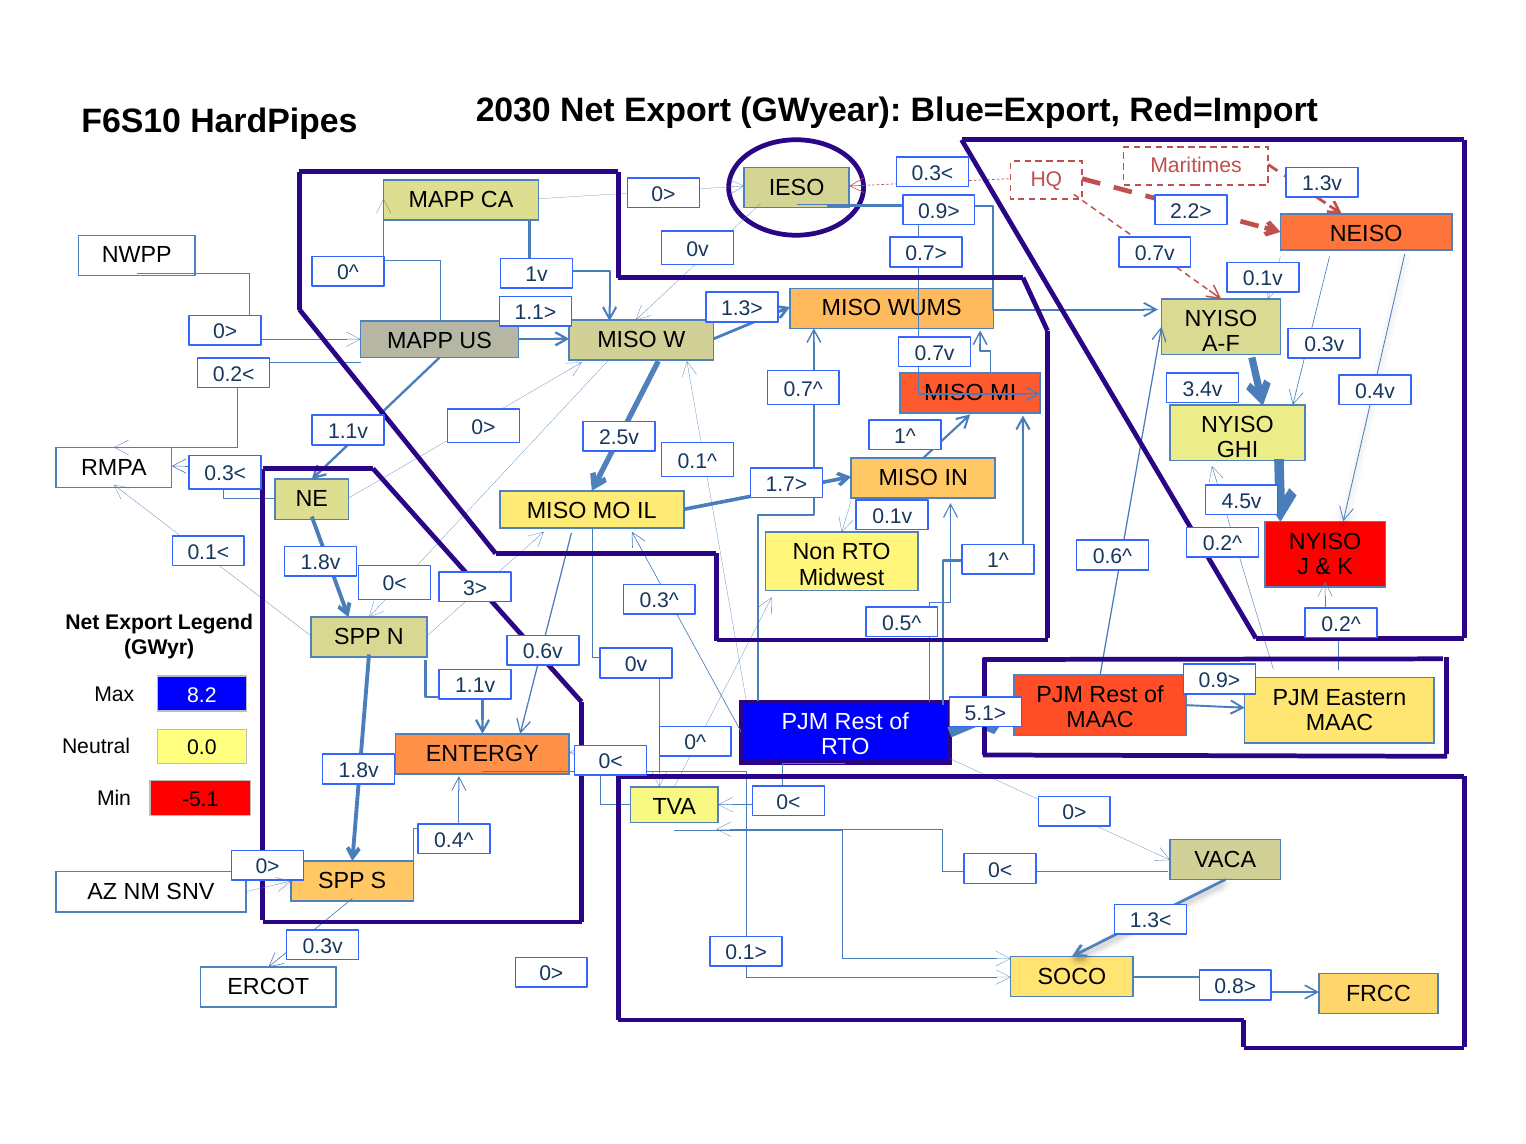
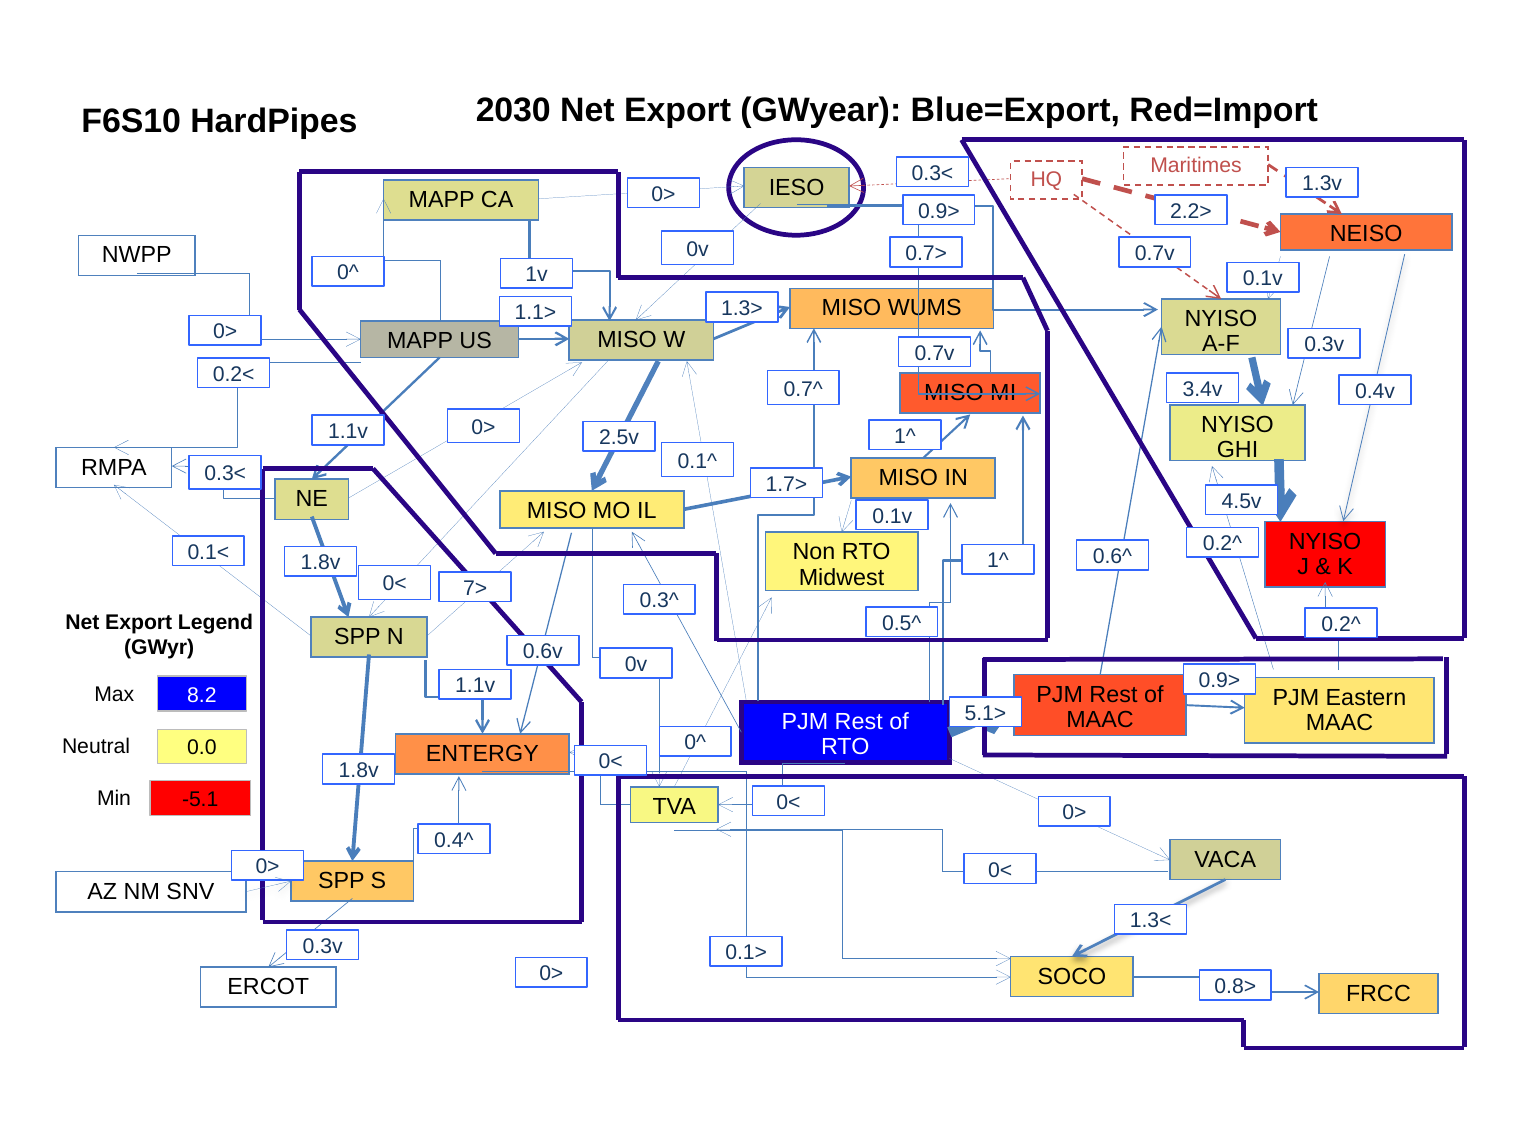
3>: 3> -> 7>
